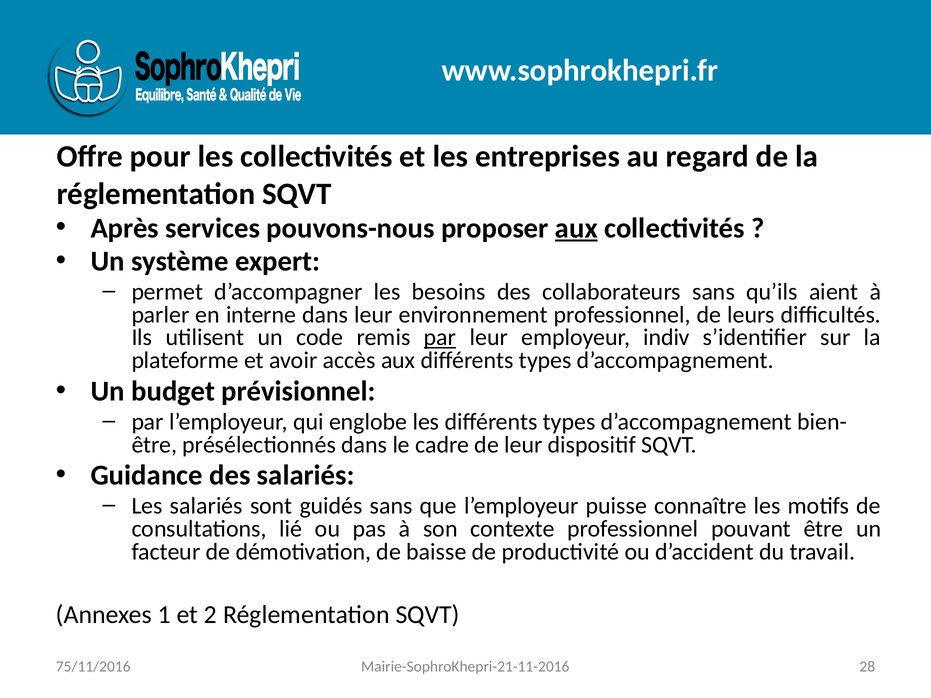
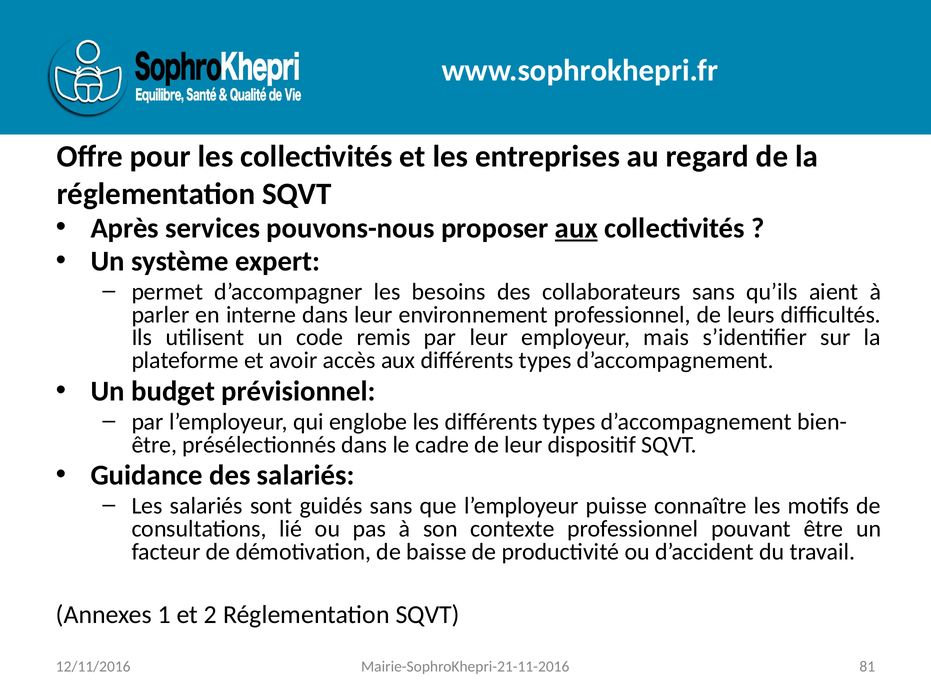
par at (440, 338) underline: present -> none
indiv: indiv -> mais
75/11/2016: 75/11/2016 -> 12/11/2016
28: 28 -> 81
